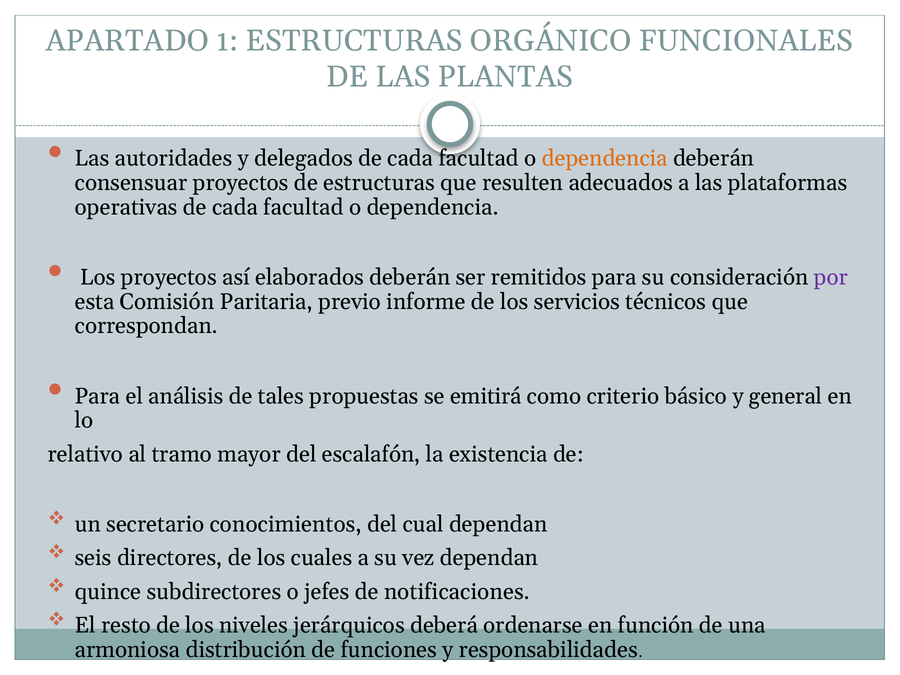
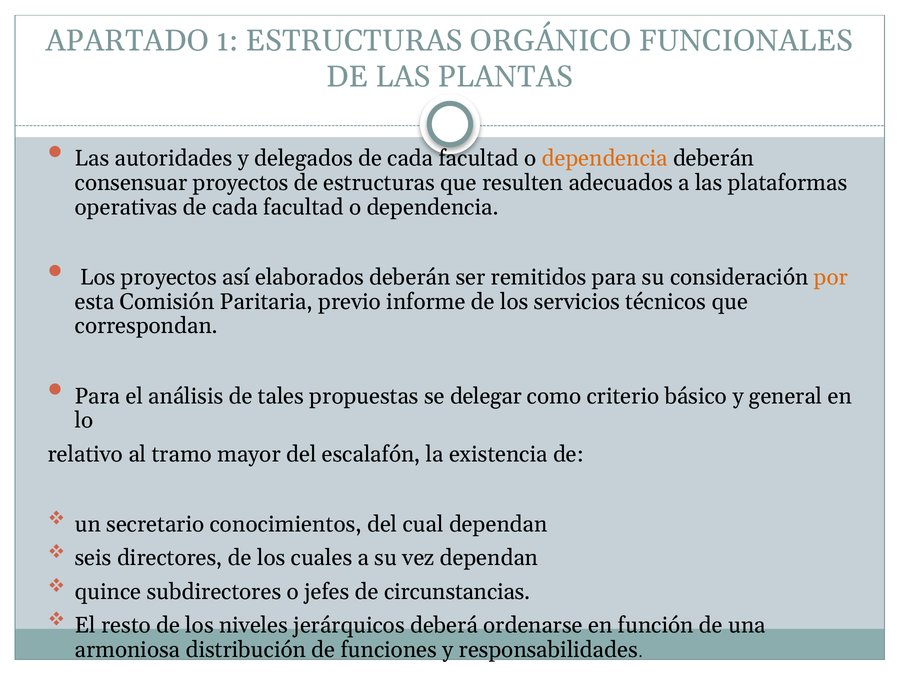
por colour: purple -> orange
emitirá: emitirá -> delegar
notificaciones: notificaciones -> circunstancias
